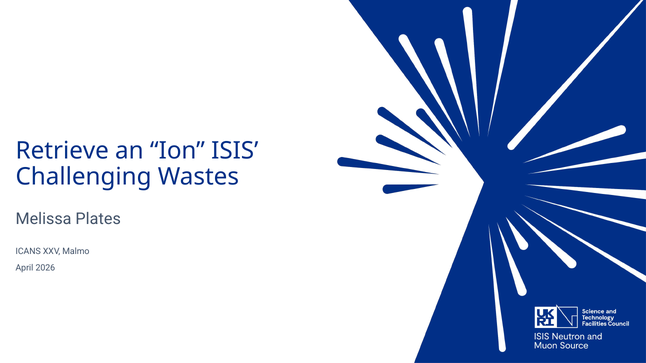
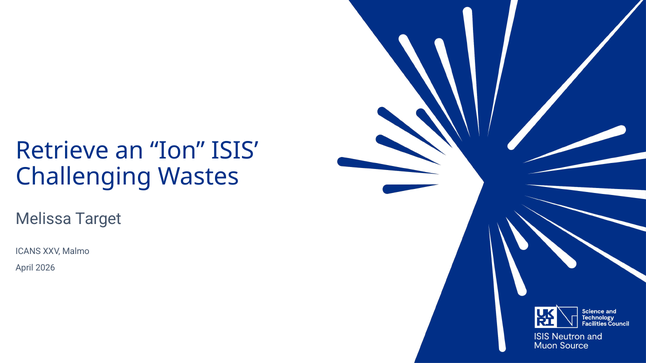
Plates: Plates -> Target
